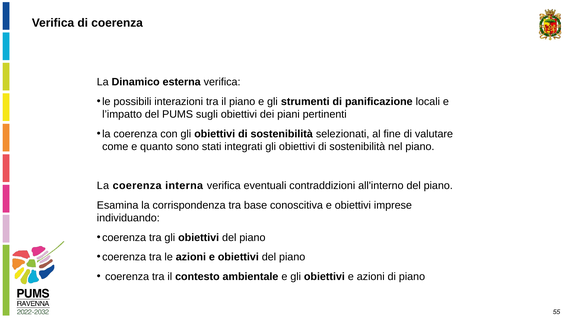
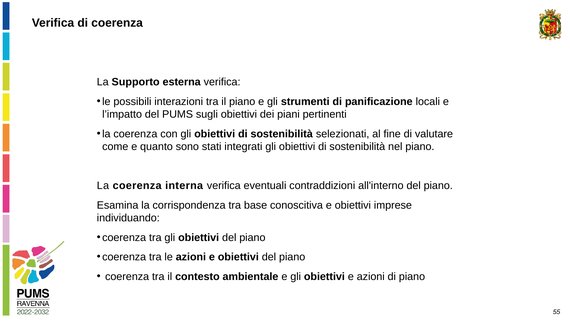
Dinamico: Dinamico -> Supporto
